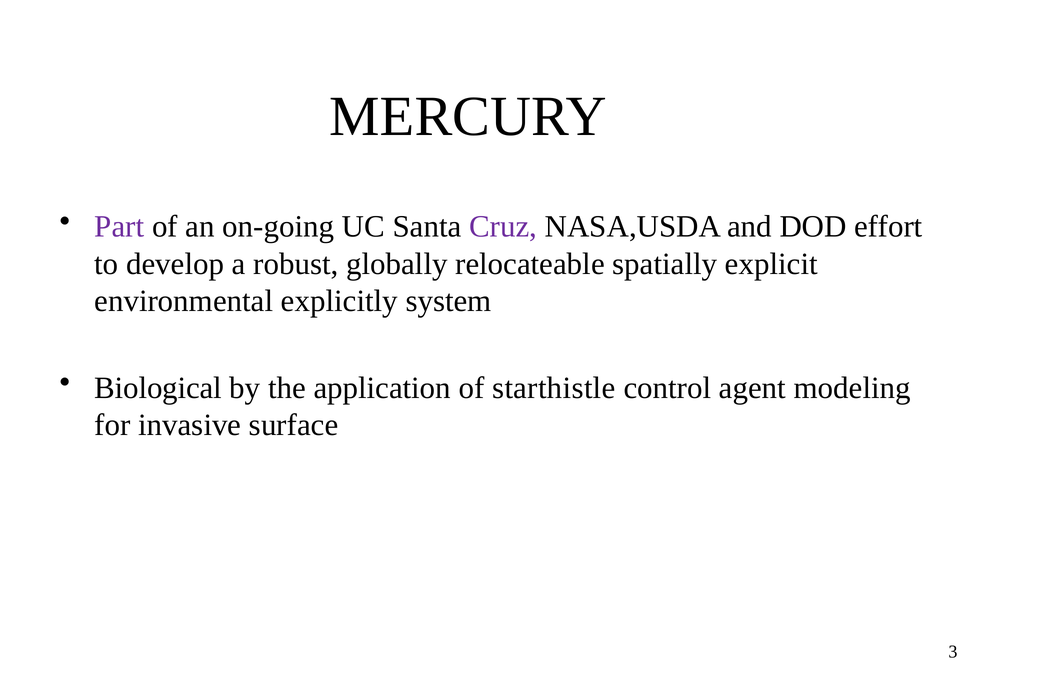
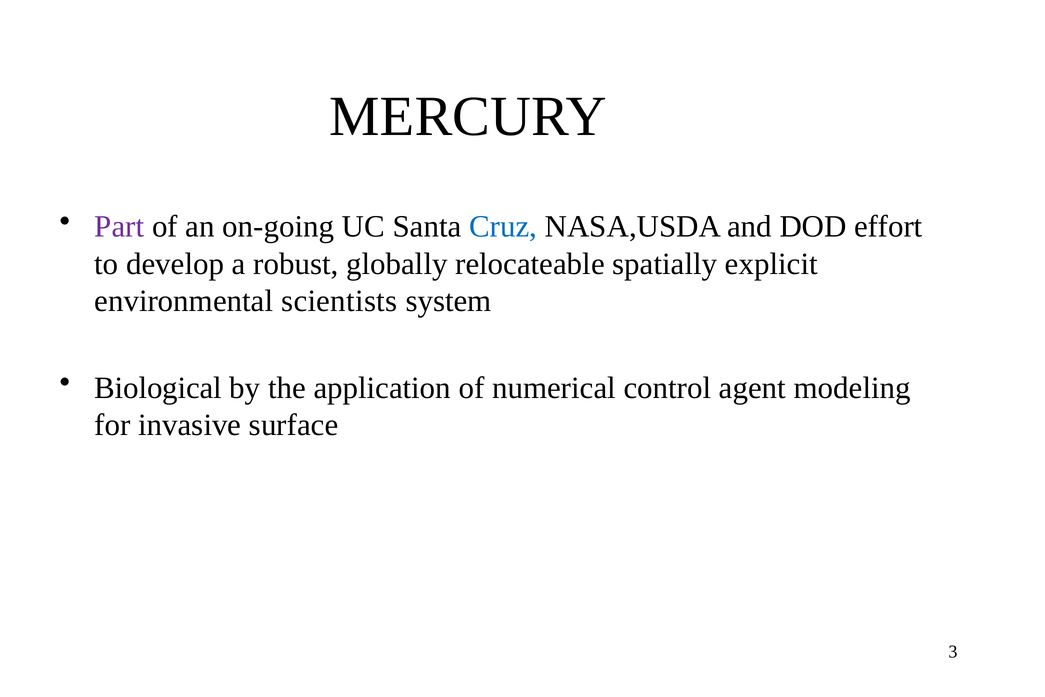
Cruz colour: purple -> blue
explicitly: explicitly -> scientists
starthistle: starthistle -> numerical
